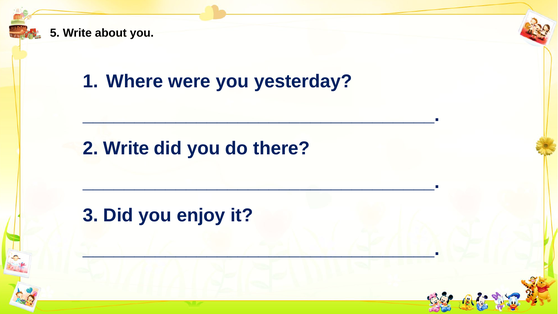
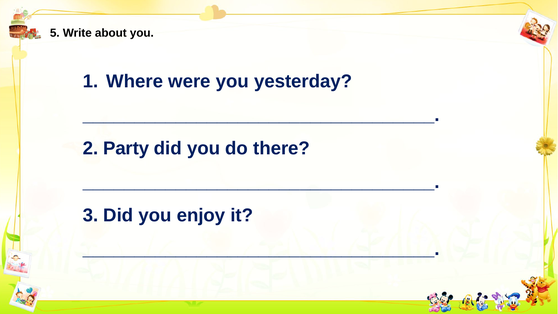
2 Write: Write -> Party
